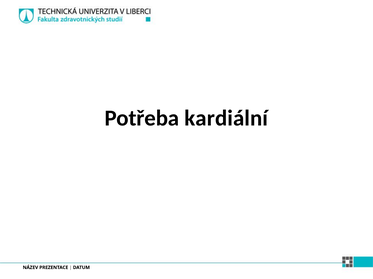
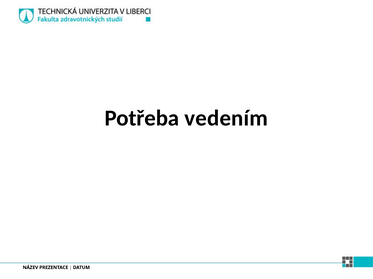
kardiální: kardiální -> vedením
